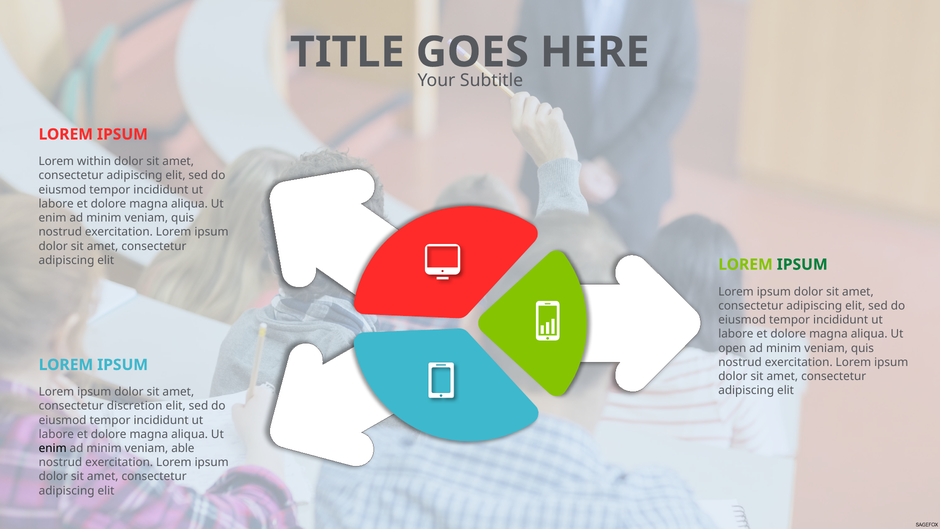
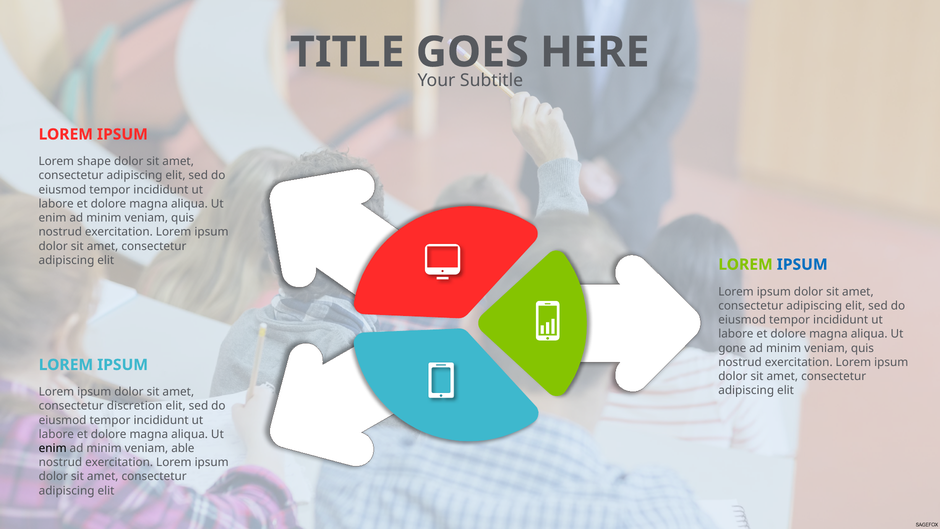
within: within -> shape
IPSUM at (802, 264) colour: green -> blue
open: open -> gone
